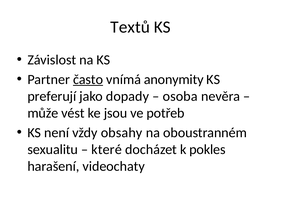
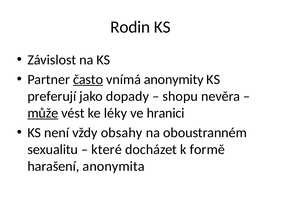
Textů: Textů -> Rodin
osoba: osoba -> shopu
může underline: none -> present
jsou: jsou -> léky
potřeb: potřeb -> hranici
pokles: pokles -> formě
videochaty: videochaty -> anonymita
